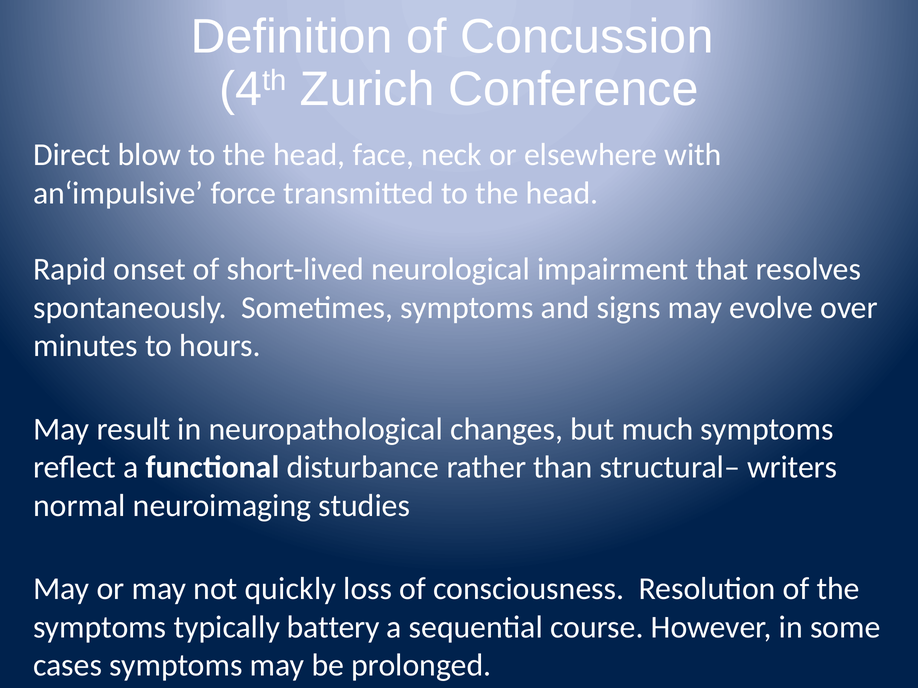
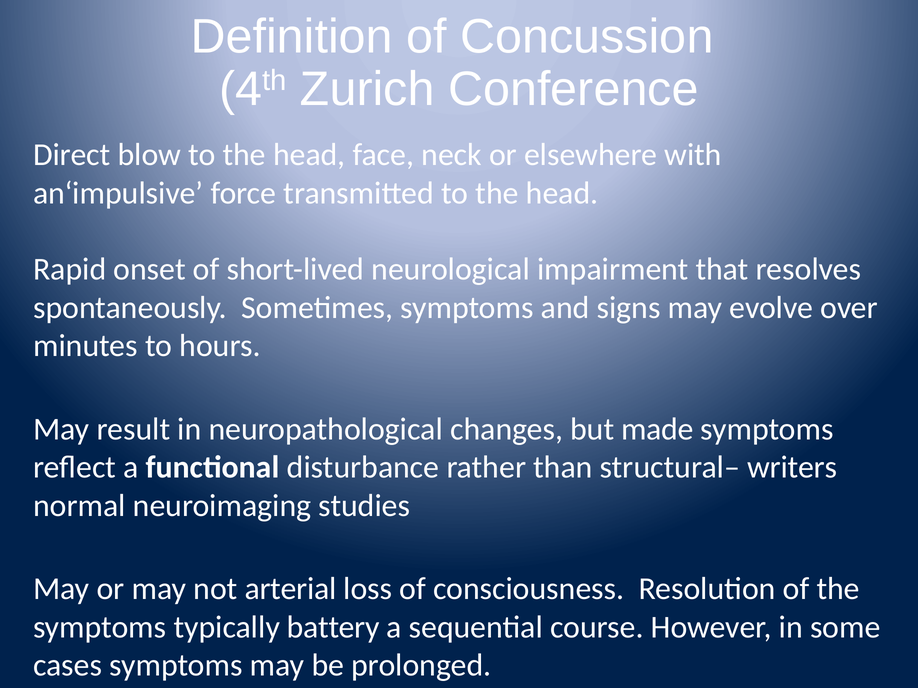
much: much -> made
quickly: quickly -> arterial
